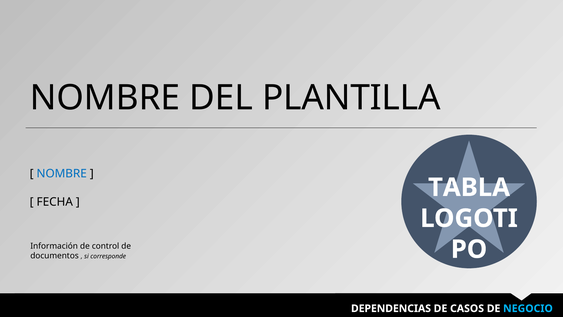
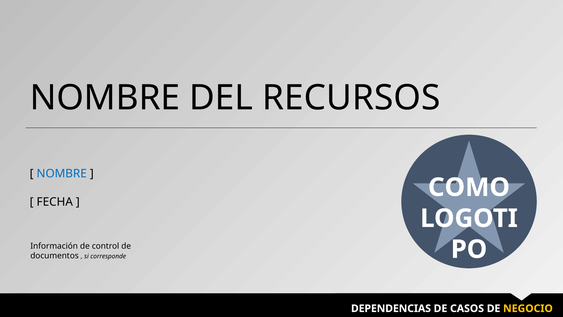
PLANTILLA: PLANTILLA -> RECURSOS
TABLA: TABLA -> COMO
NEGOCIO colour: light blue -> yellow
